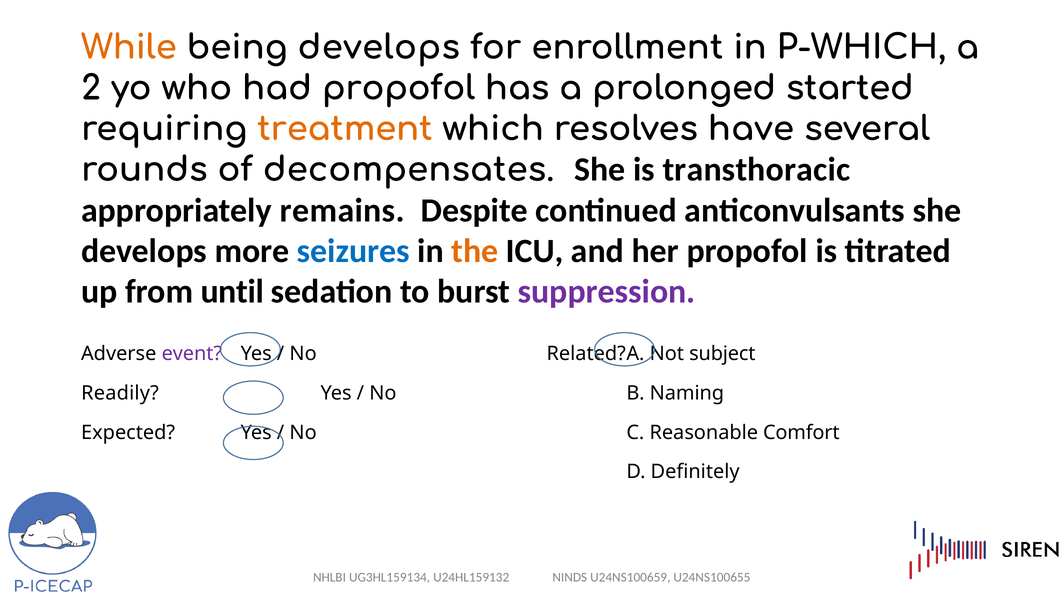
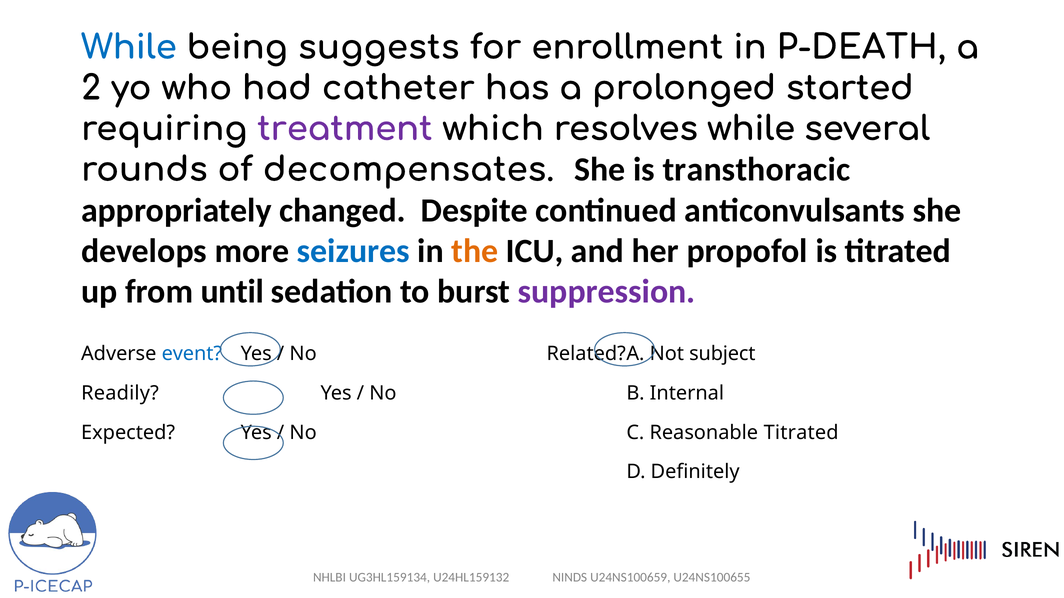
While at (129, 48) colour: orange -> blue
being develops: develops -> suggests
P-WHICH: P-WHICH -> P-DEATH
had propofol: propofol -> catheter
treatment colour: orange -> purple
resolves have: have -> while
remains: remains -> changed
event colour: purple -> blue
Naming: Naming -> Internal
Reasonable Comfort: Comfort -> Titrated
